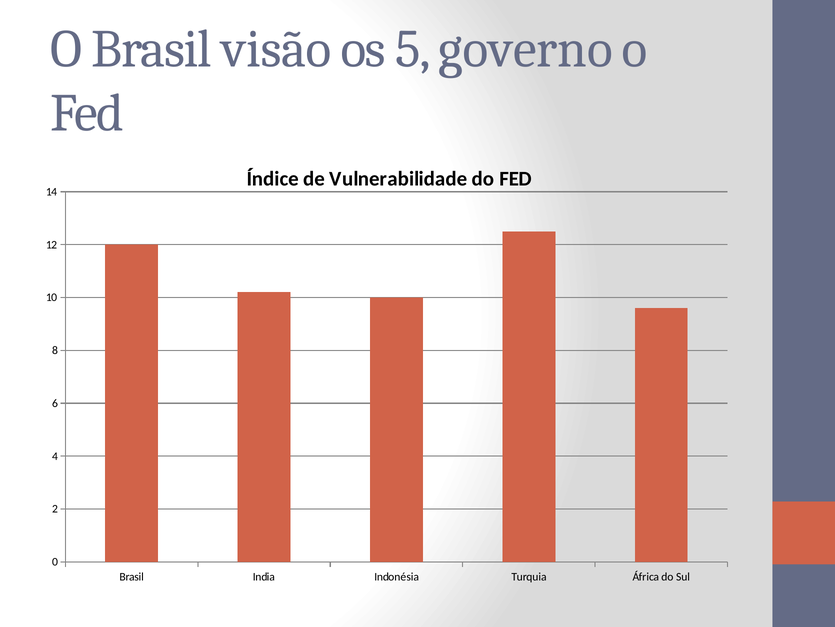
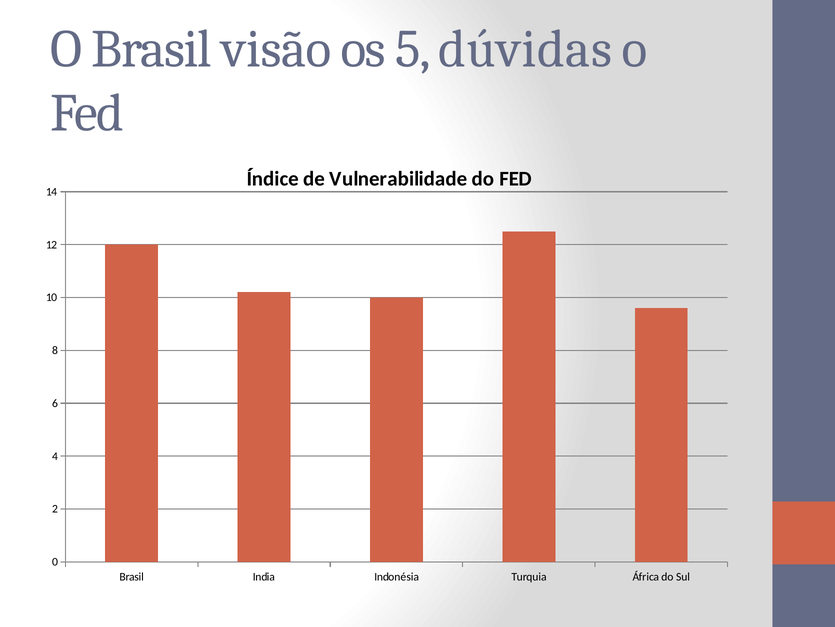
governo: governo -> dúvidas
